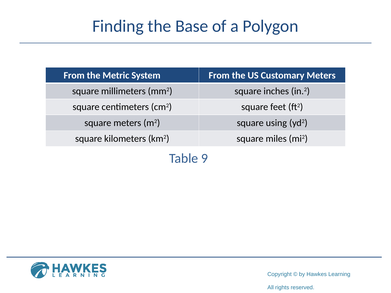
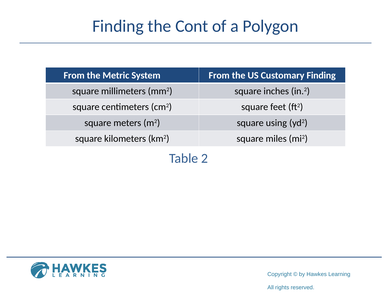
Base: Base -> Cont
Customary Meters: Meters -> Finding
9: 9 -> 2
